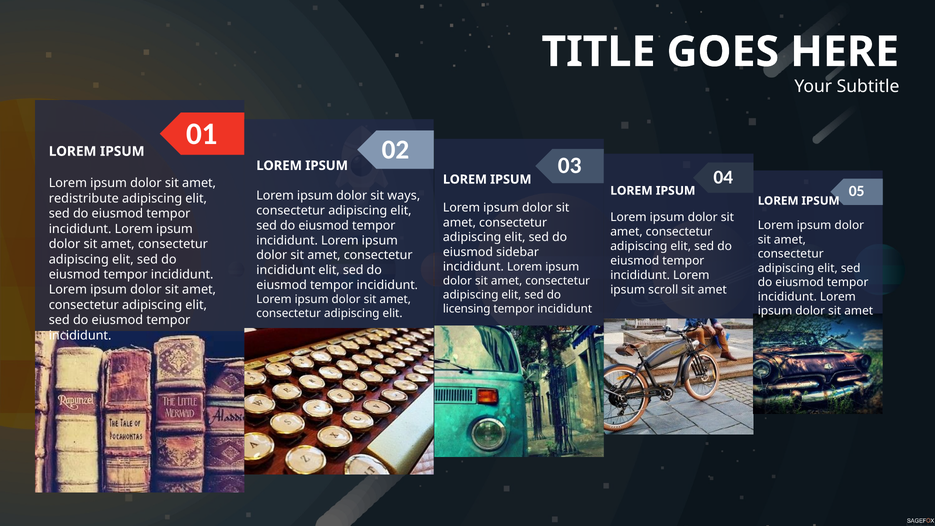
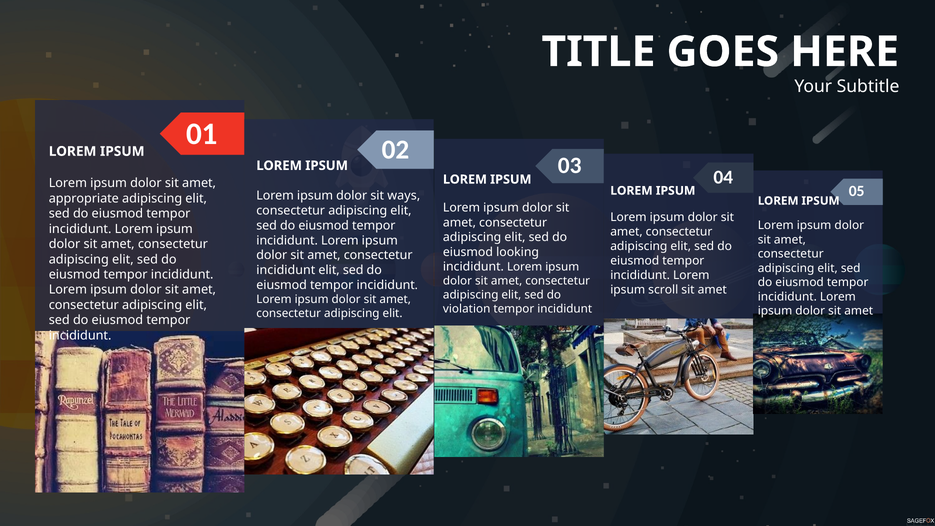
redistribute: redistribute -> appropriate
sidebar: sidebar -> looking
licensing: licensing -> violation
